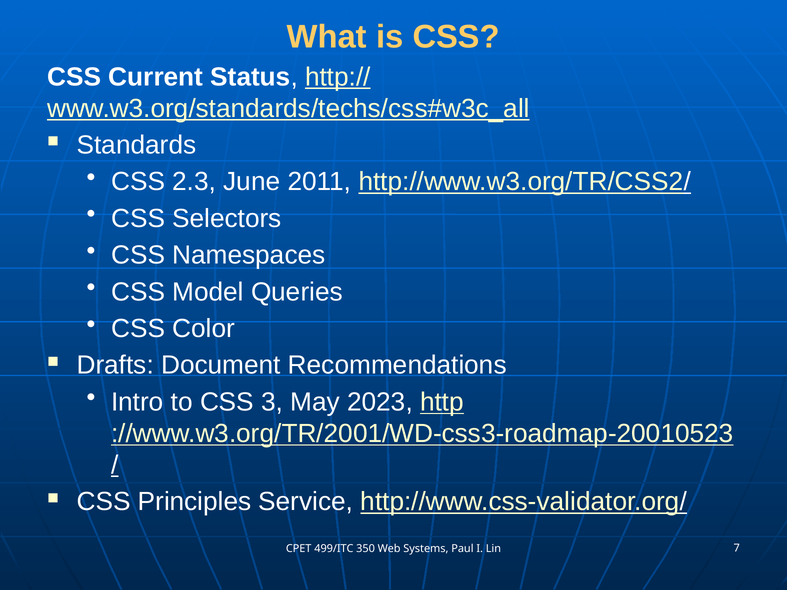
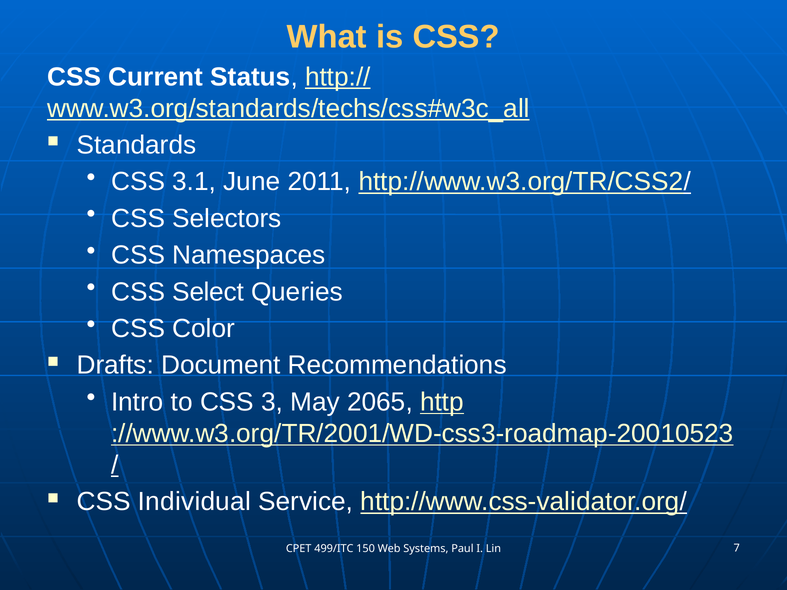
2.3: 2.3 -> 3.1
Model: Model -> Select
2023: 2023 -> 2065
Principles: Principles -> Individual
350: 350 -> 150
